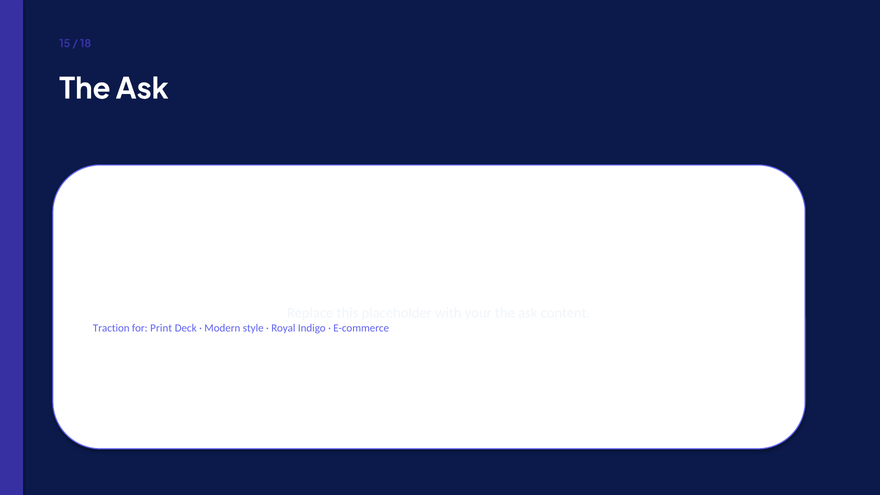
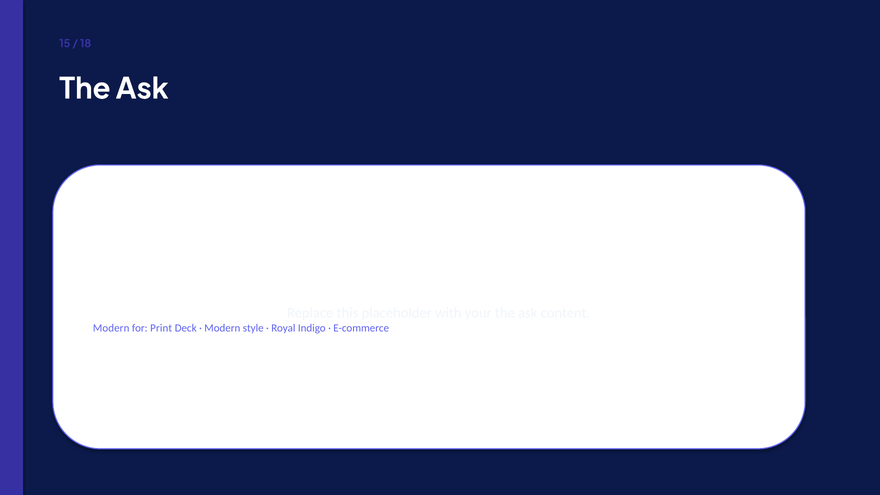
Traction at (111, 328): Traction -> Modern
